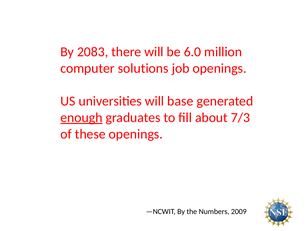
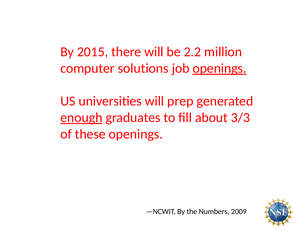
2083: 2083 -> 2015
6.0: 6.0 -> 2.2
openings at (220, 68) underline: none -> present
base: base -> prep
7/3: 7/3 -> 3/3
